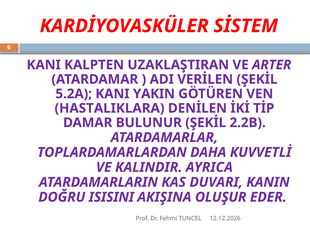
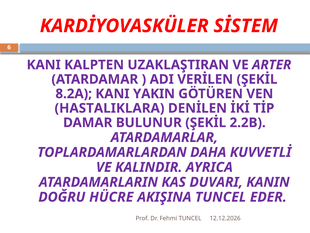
5.2A: 5.2A -> 8.2A
ISISINI: ISISINI -> HÜCRE
AKIŞINA OLUŞUR: OLUŞUR -> TUNCEL
